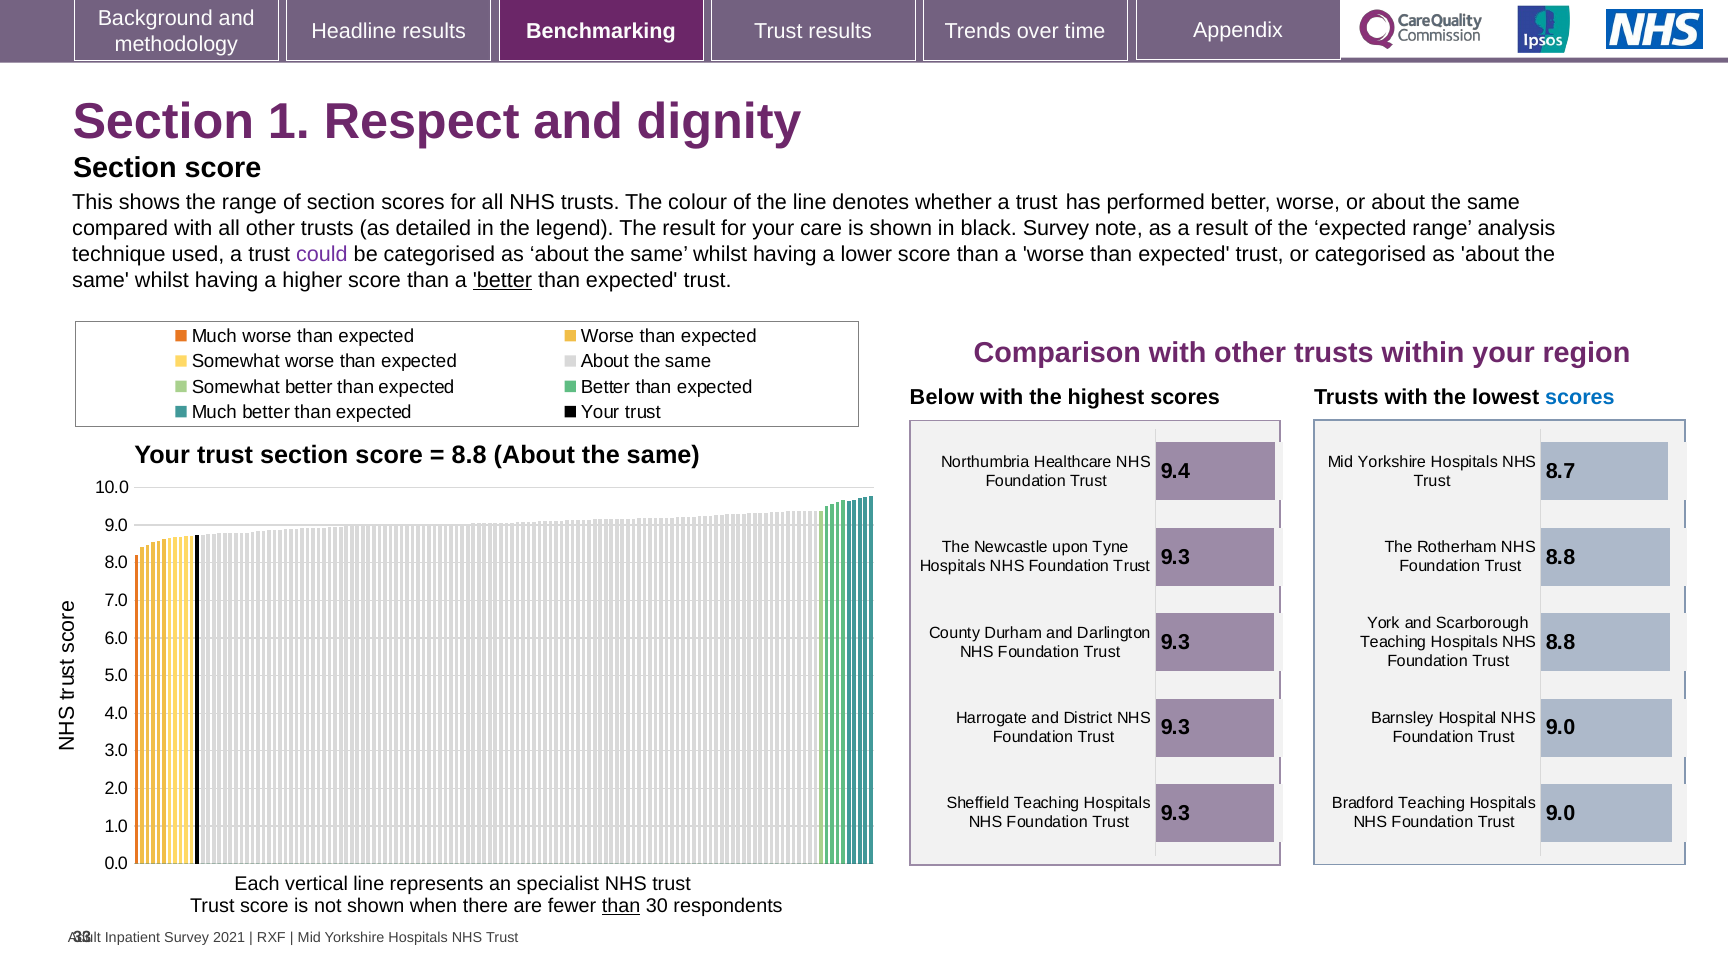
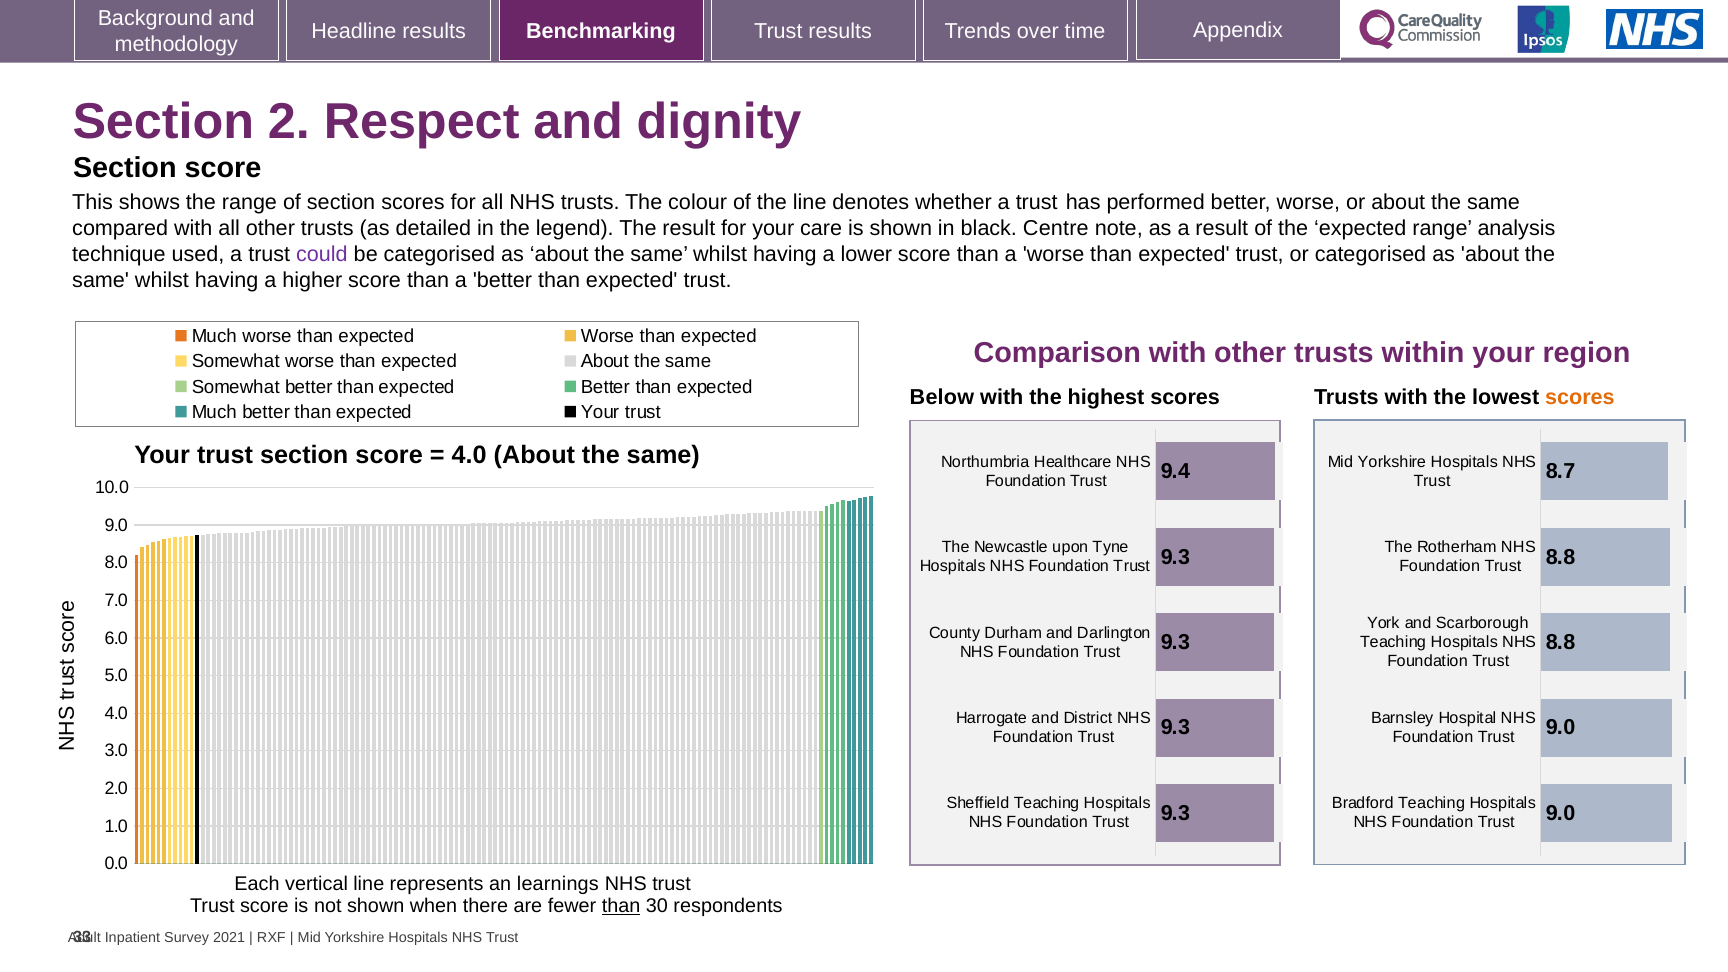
1: 1 -> 2
black Survey: Survey -> Centre
better at (502, 280) underline: present -> none
scores at (1580, 398) colour: blue -> orange
8.8 at (469, 456): 8.8 -> 4.0
specialist: specialist -> learnings
